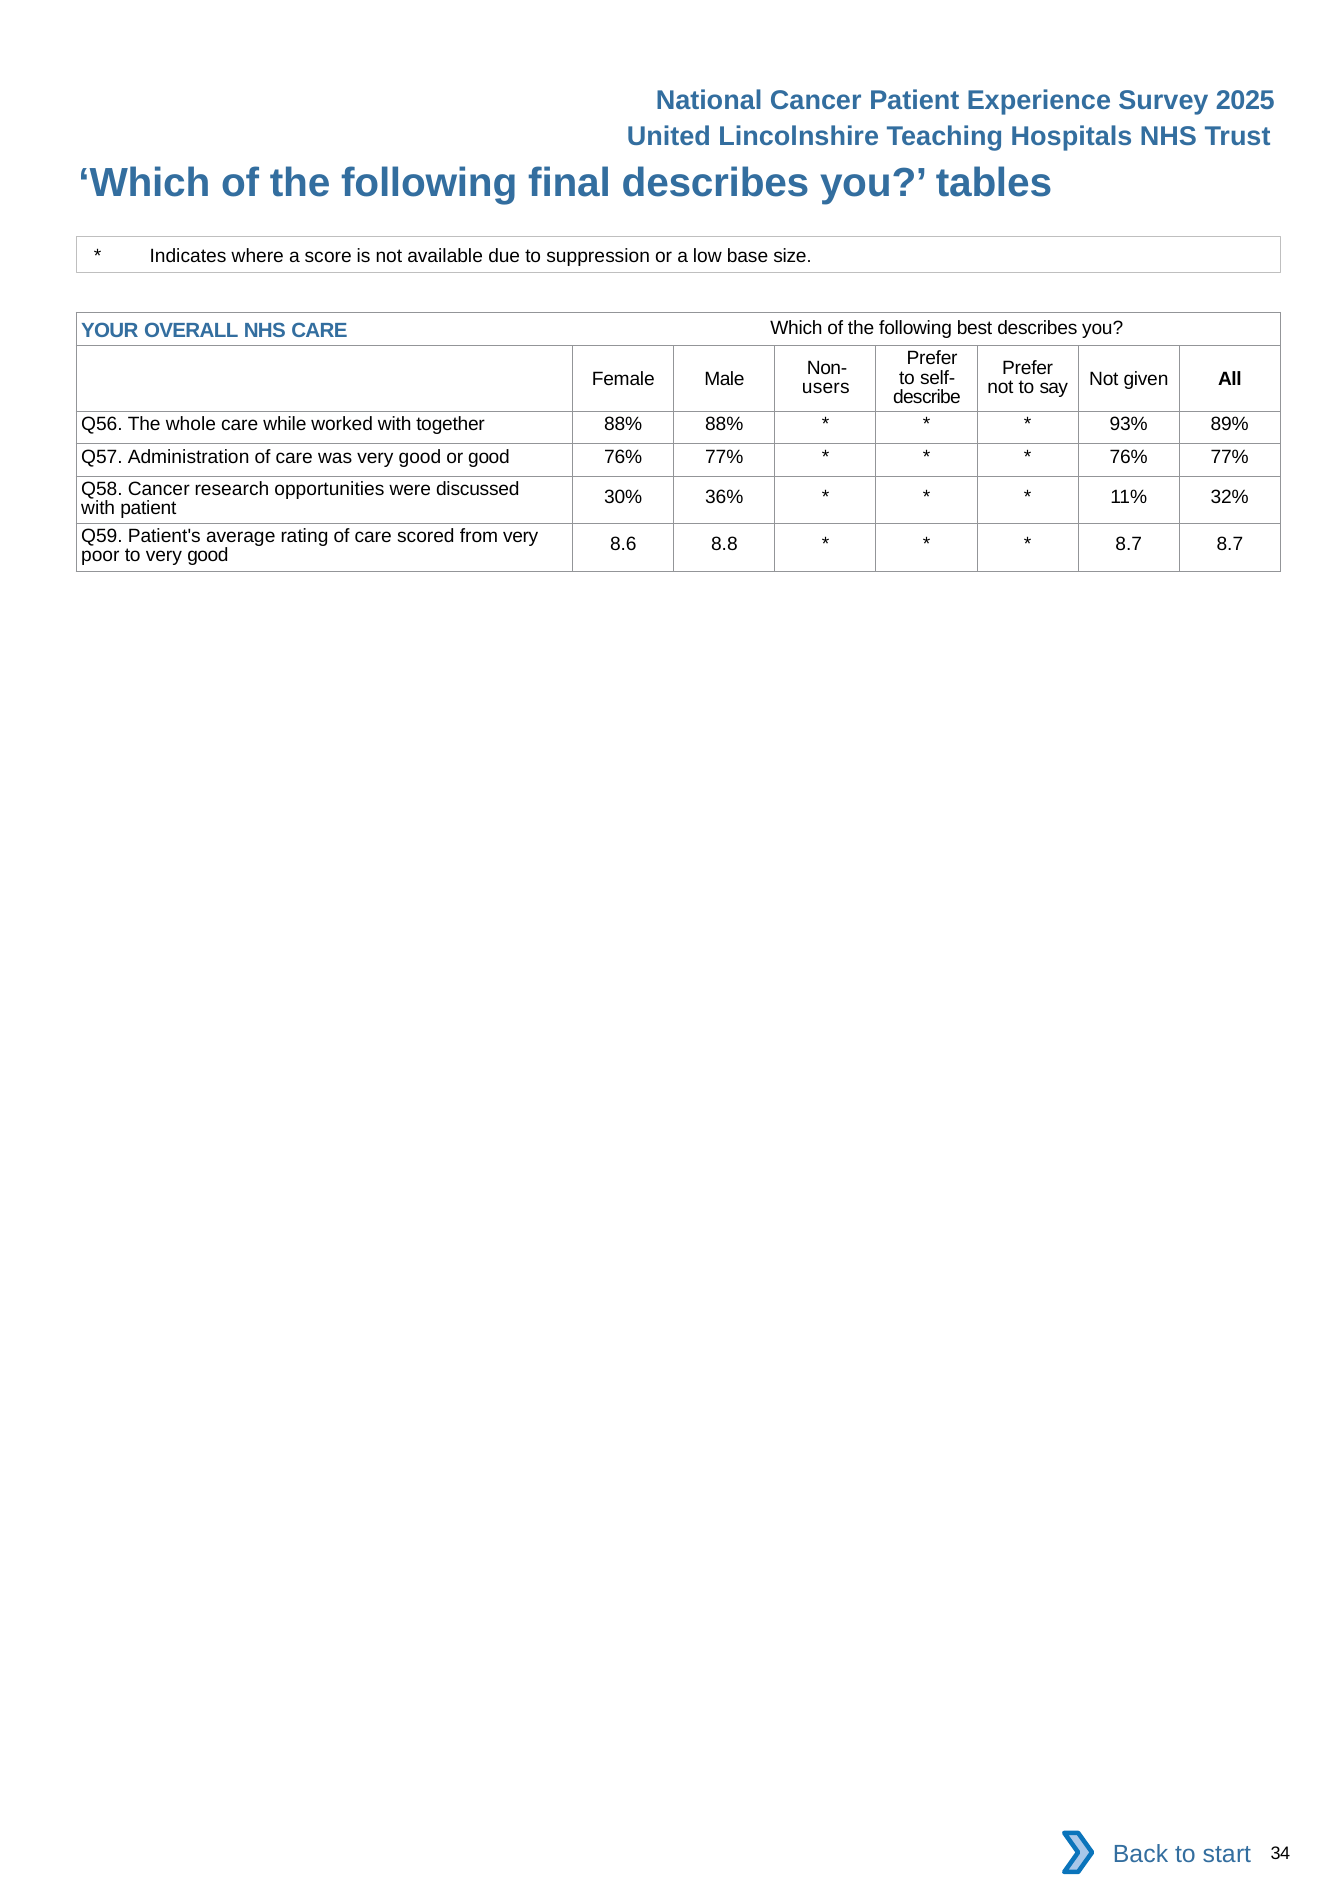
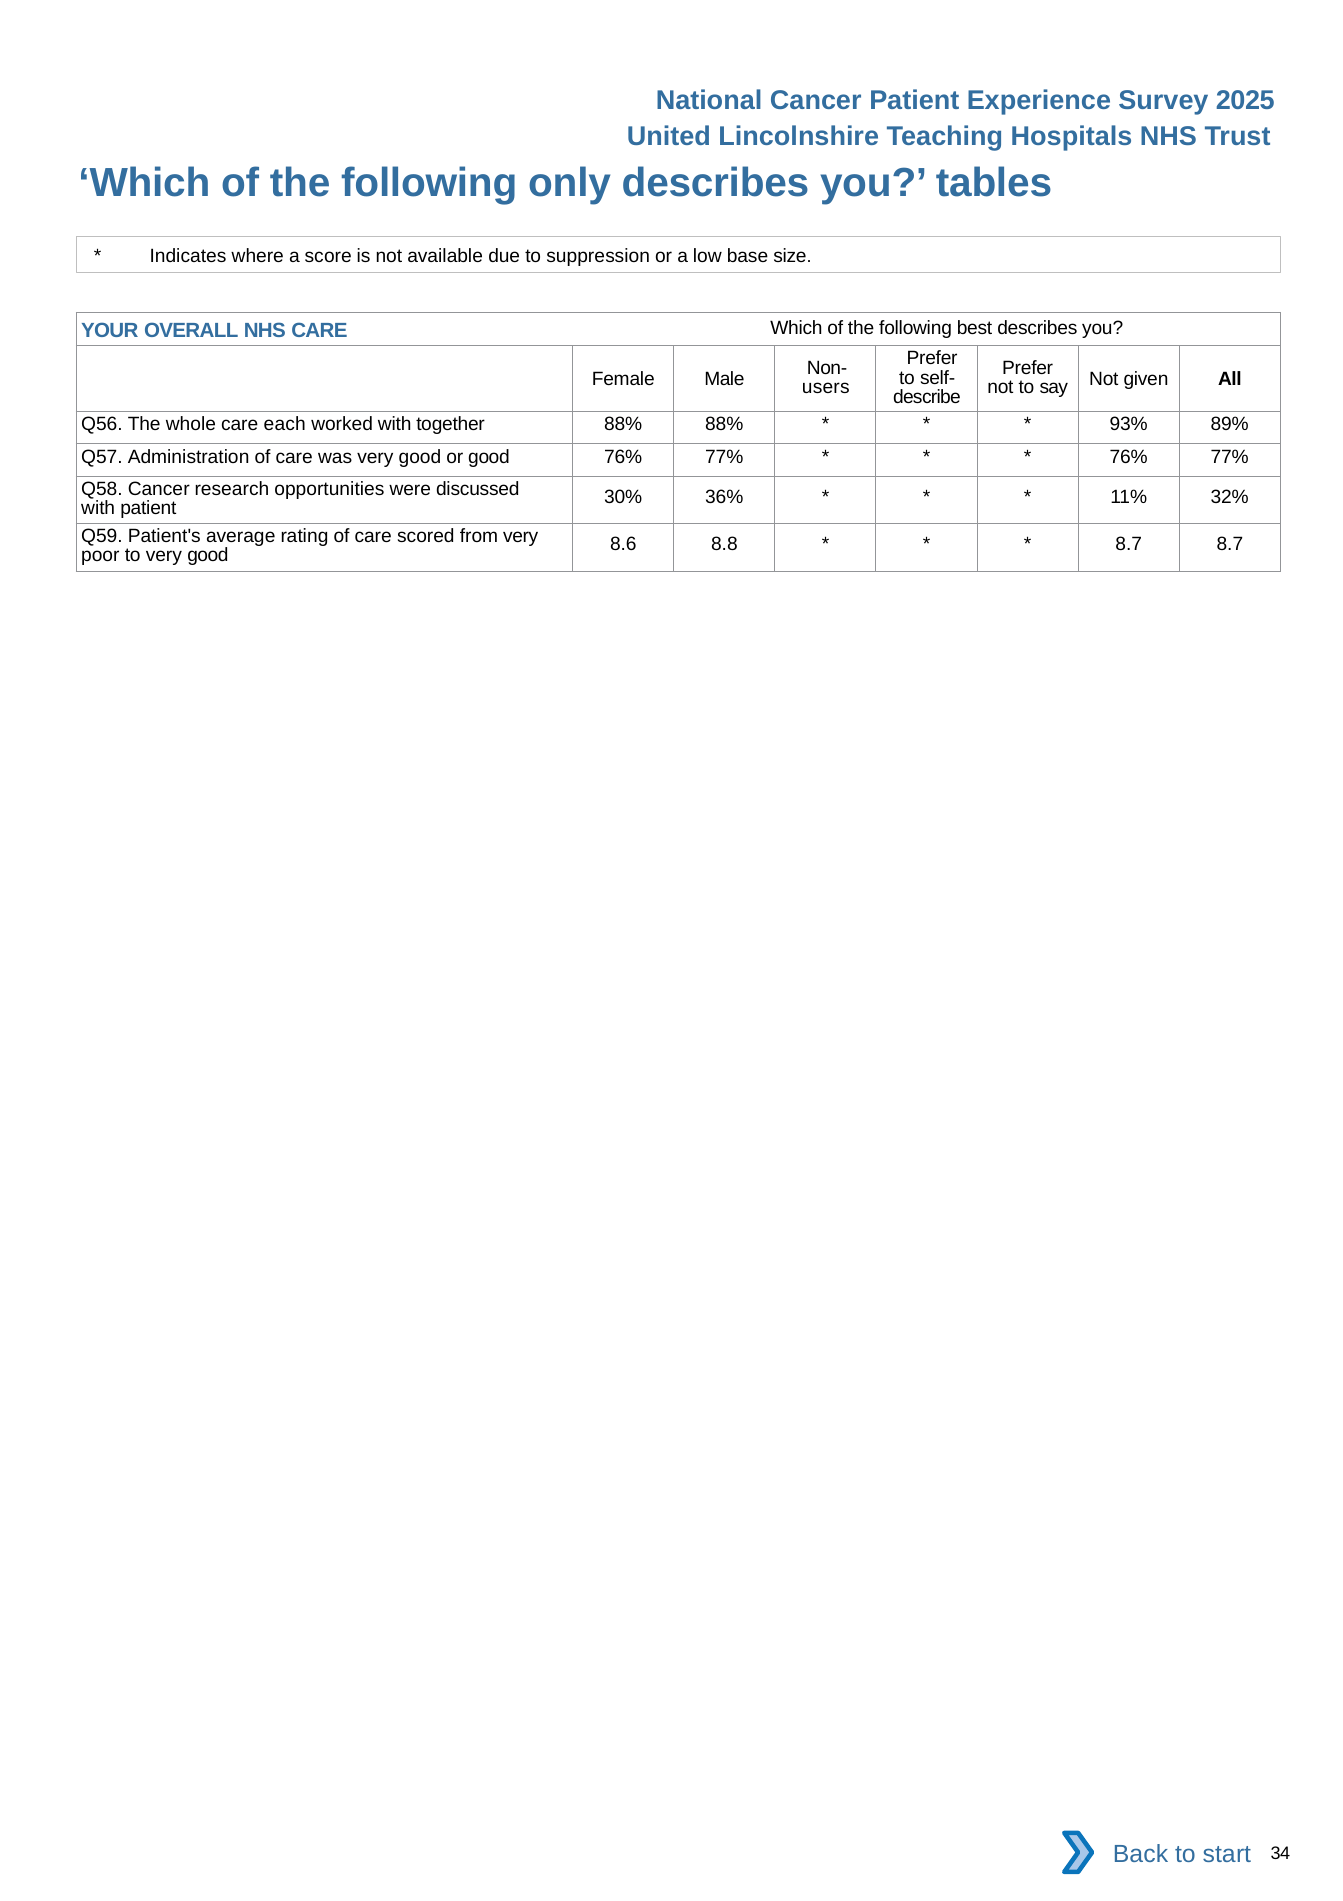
final: final -> only
while: while -> each
